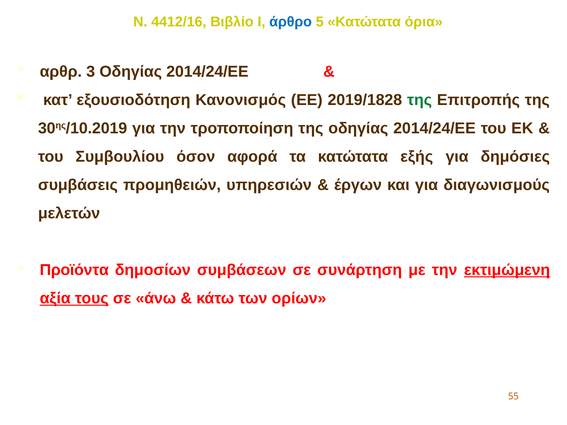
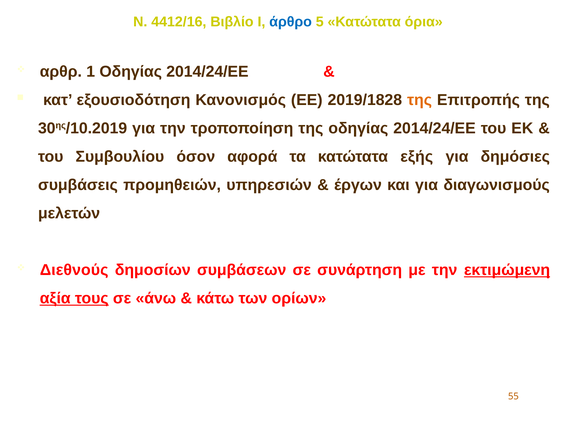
3: 3 -> 1
της at (420, 100) colour: green -> orange
Προϊόντα: Προϊόντα -> Διεθνούς
